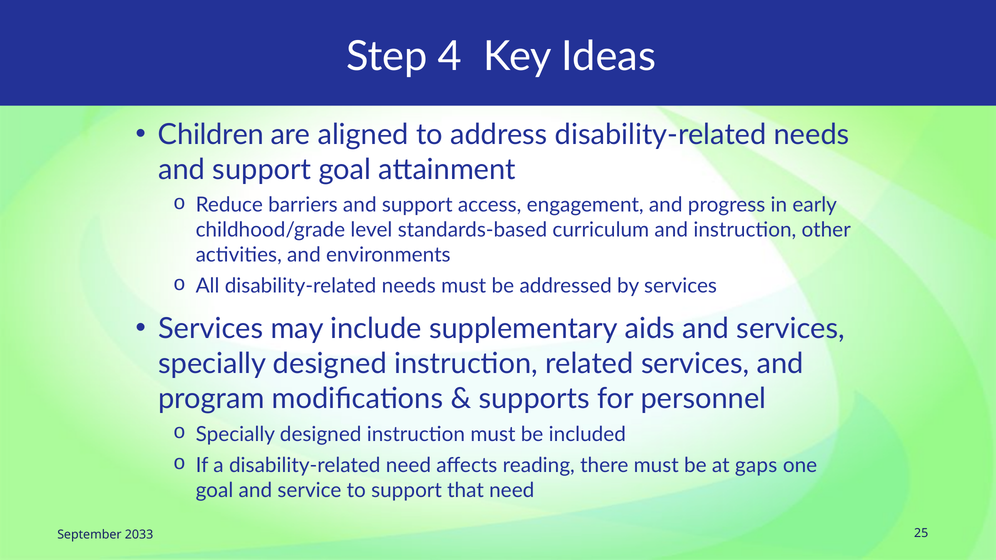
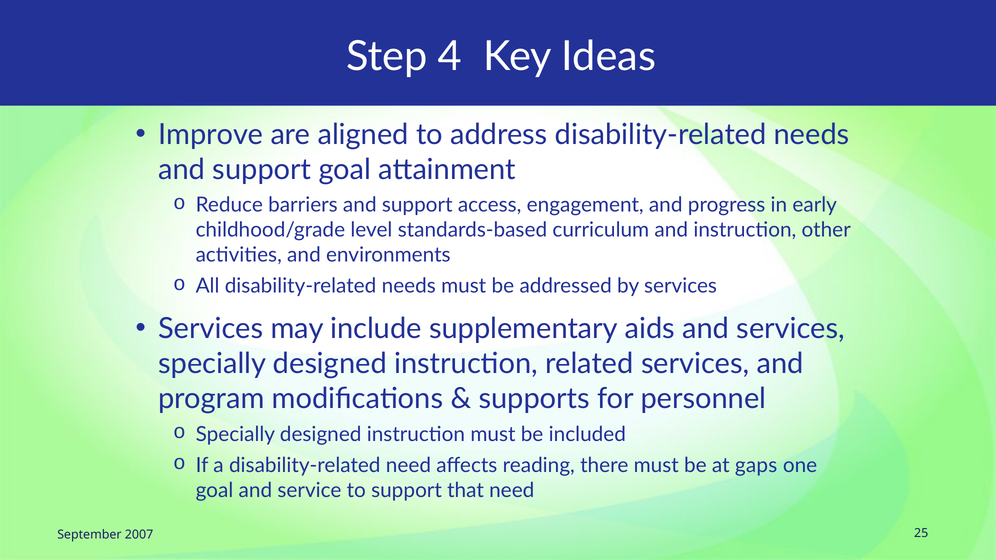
Children: Children -> Improve
2033: 2033 -> 2007
